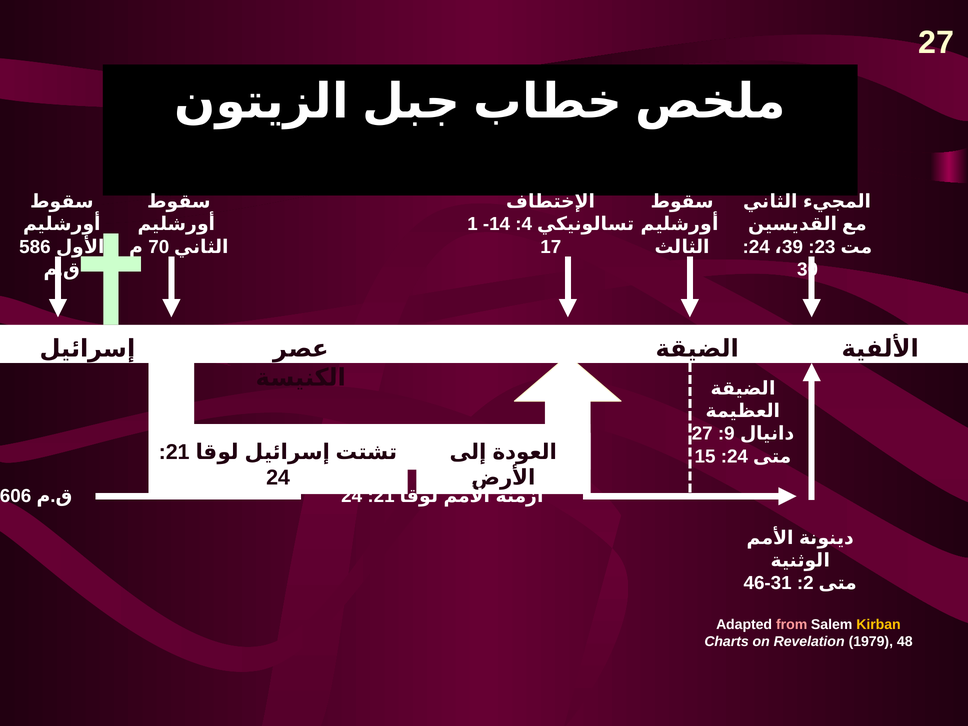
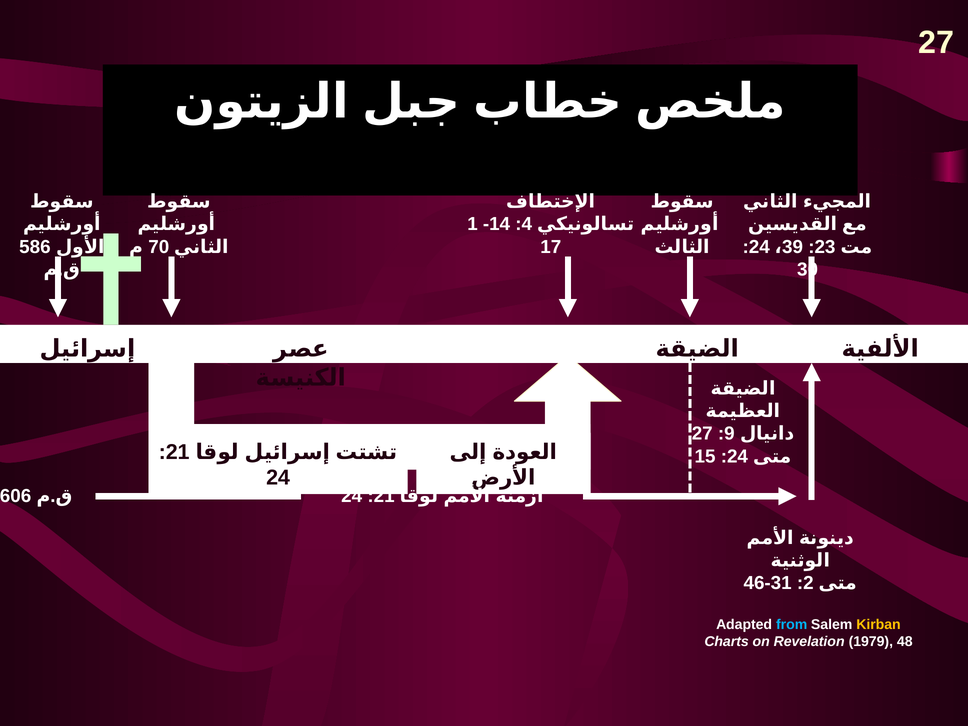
from colour: pink -> light blue
